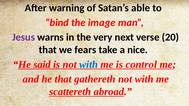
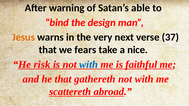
image: image -> design
Jesus colour: purple -> orange
20: 20 -> 37
said: said -> risk
control: control -> faithful
